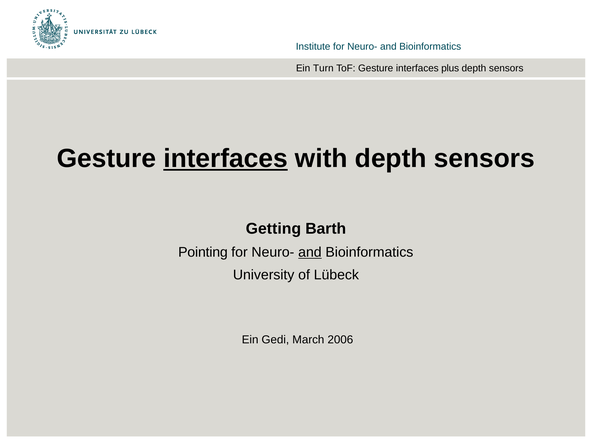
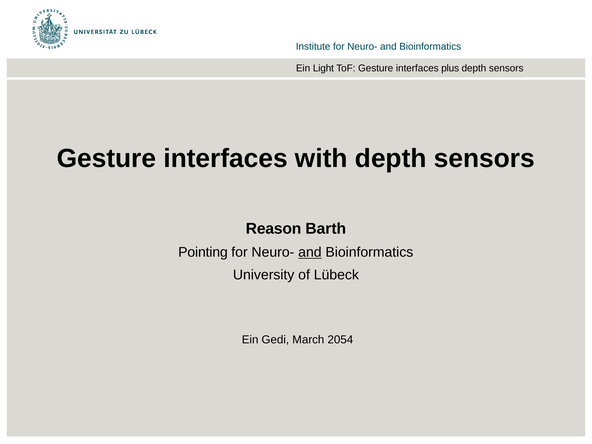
Turn: Turn -> Light
interfaces at (226, 159) underline: present -> none
Getting: Getting -> Reason
2006: 2006 -> 2054
